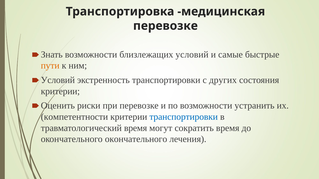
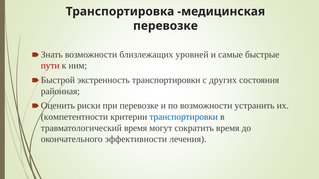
близлежащих условий: условий -> уровней
пути colour: orange -> red
Условий at (58, 80): Условий -> Быстрой
критерии at (60, 91): критерии -> районная
окончательного окончательного: окончательного -> эффективности
